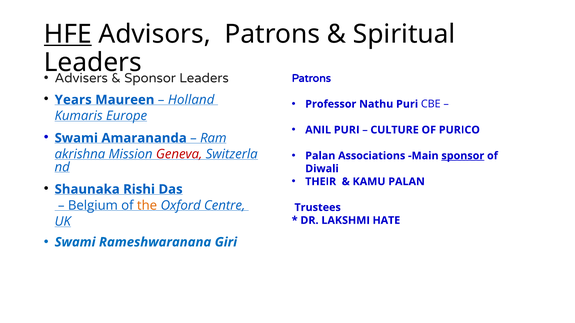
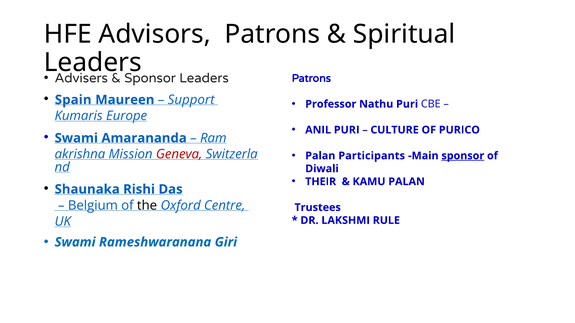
HFE underline: present -> none
Years: Years -> Spain
Holland: Holland -> Support
Associations: Associations -> Participants
the colour: orange -> black
HATE: HATE -> RULE
